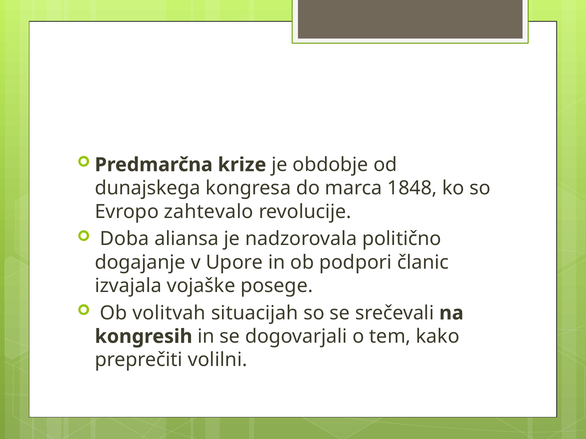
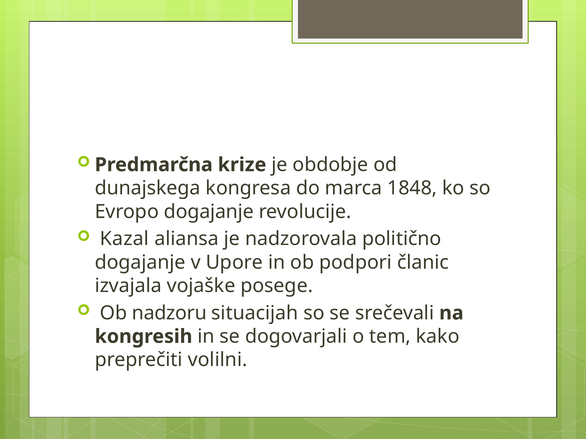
Evropo zahtevalo: zahtevalo -> dogajanje
Doba: Doba -> Kazal
volitvah: volitvah -> nadzoru
